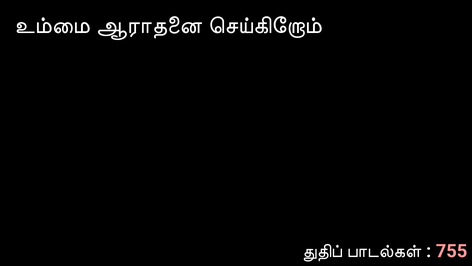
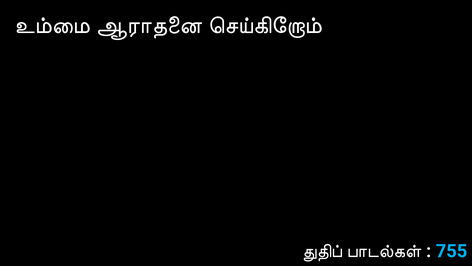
755 colour: pink -> light blue
